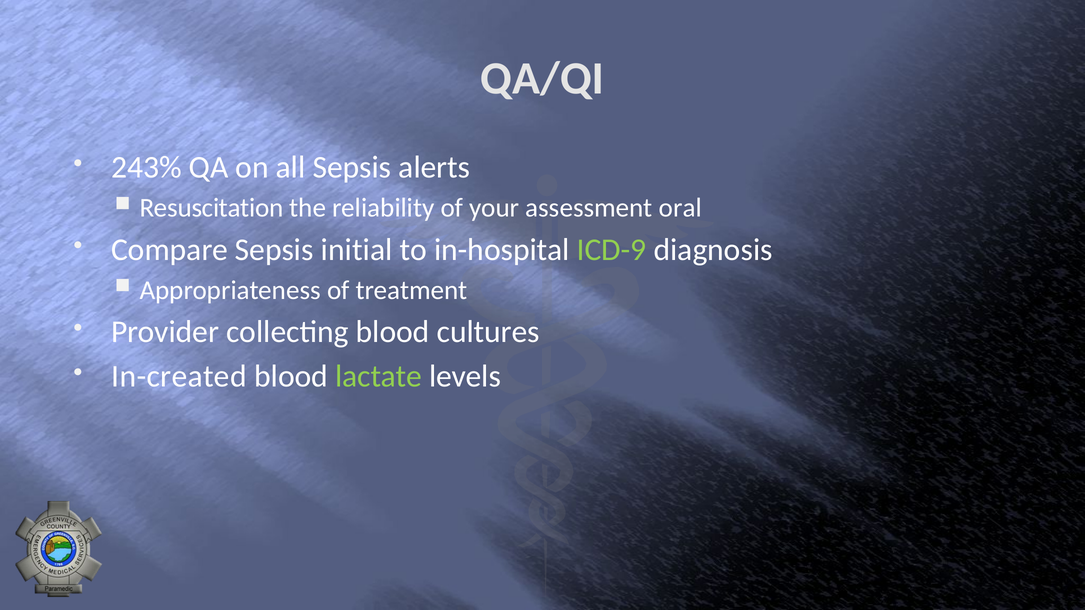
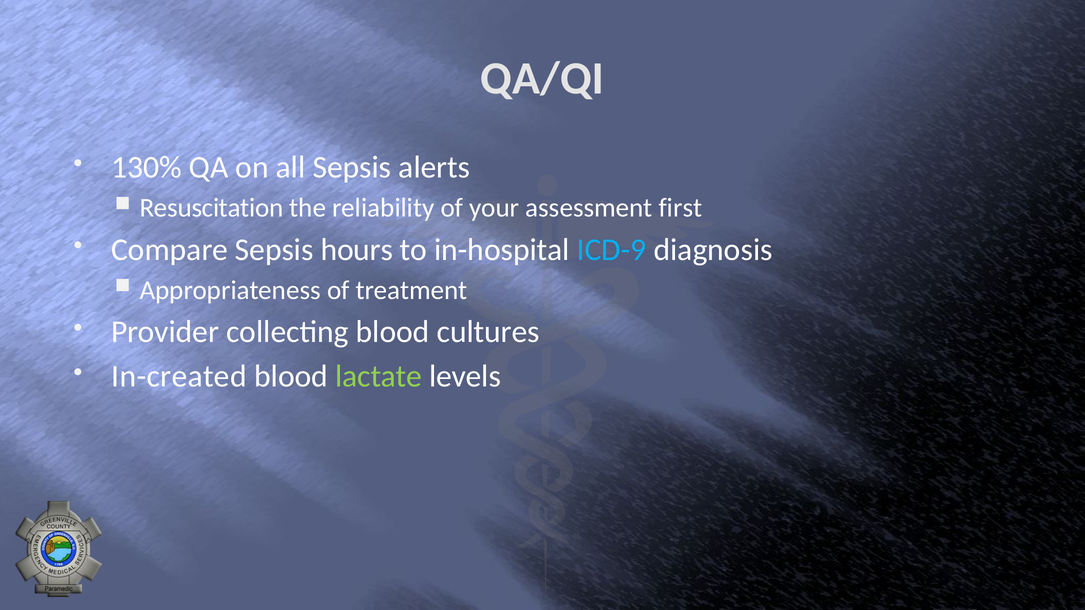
243%: 243% -> 130%
oral: oral -> first
initial: initial -> hours
ICD-9 colour: light green -> light blue
